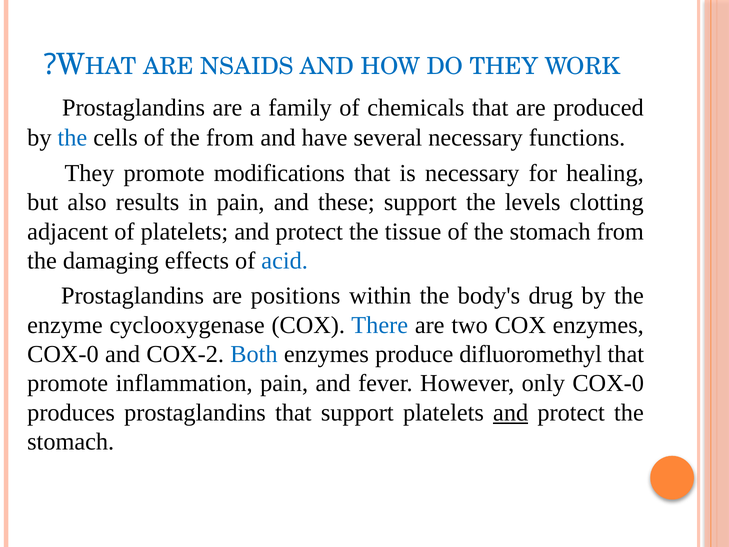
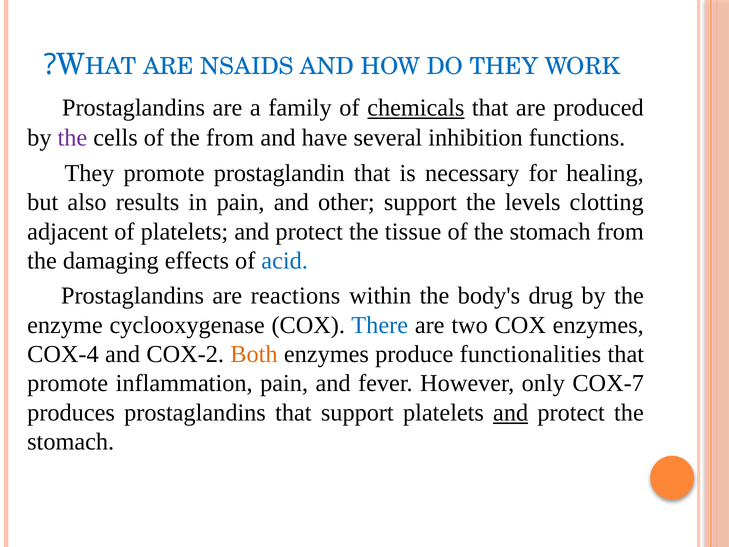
chemicals underline: none -> present
the at (72, 138) colour: blue -> purple
several necessary: necessary -> inhibition
modifications: modifications -> prostaglandin
these: these -> other
positions: positions -> reactions
COX-0 at (63, 354): COX-0 -> COX-4
Both colour: blue -> orange
difluoromethyl: difluoromethyl -> functionalities
only COX-0: COX-0 -> COX-7
